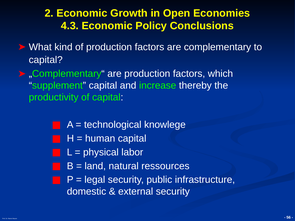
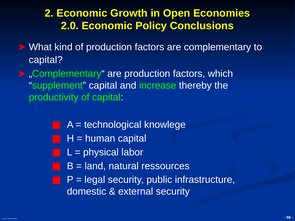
4.3: 4.3 -> 2.0
